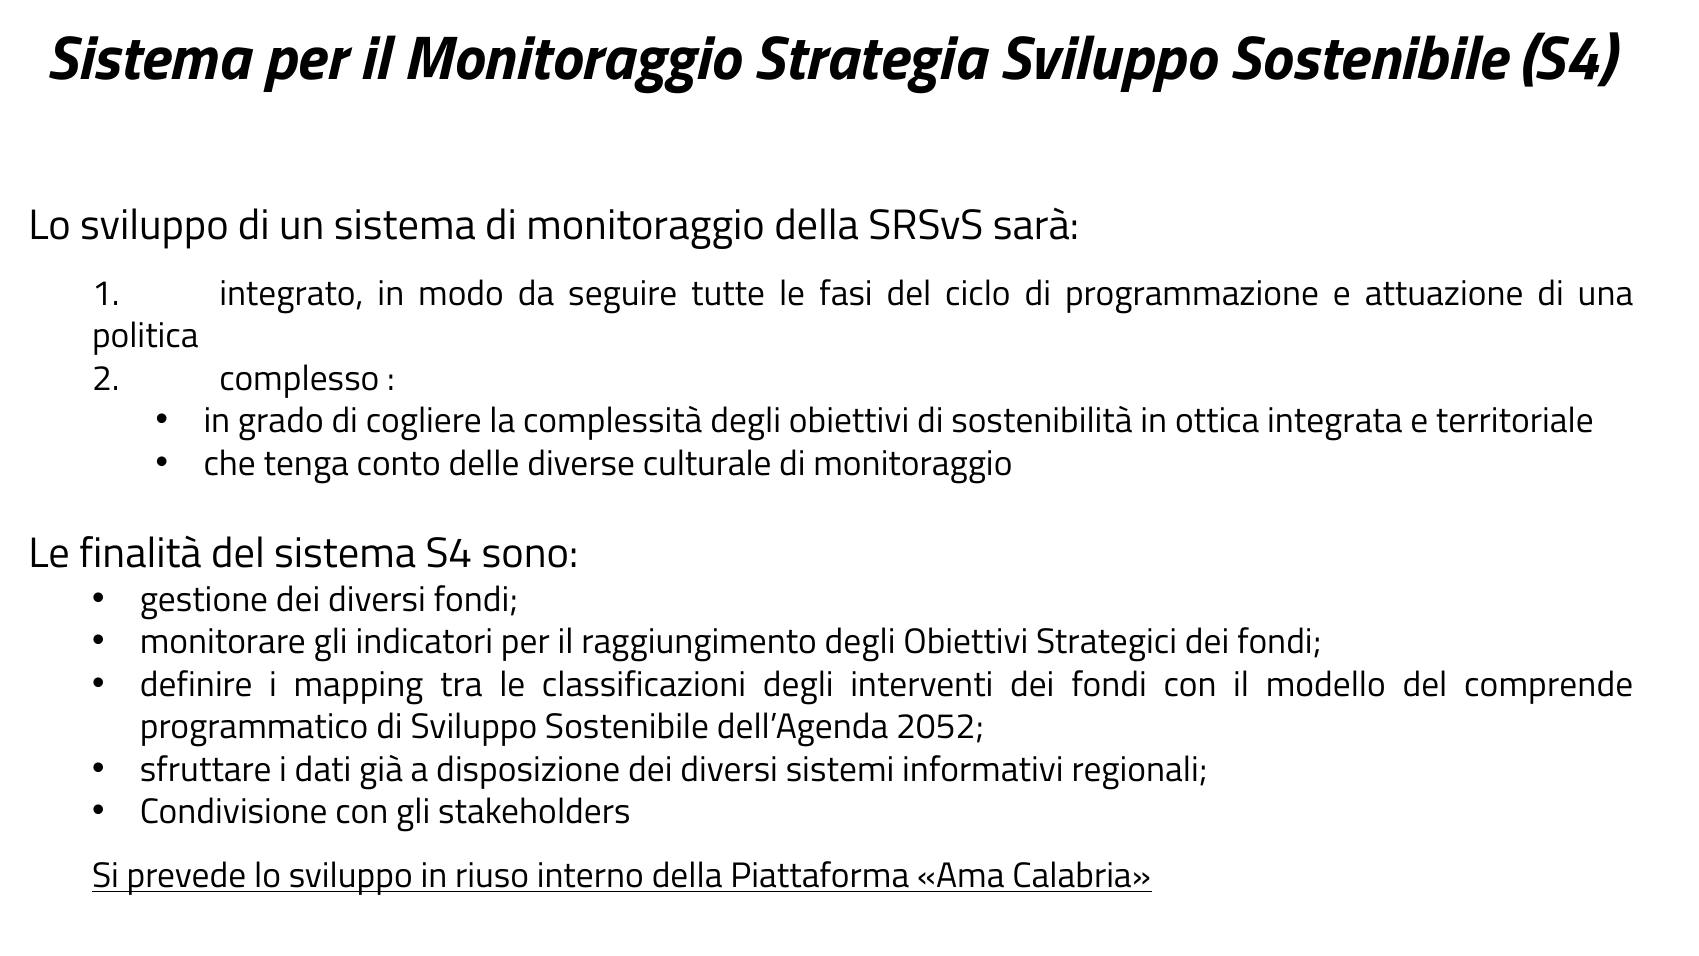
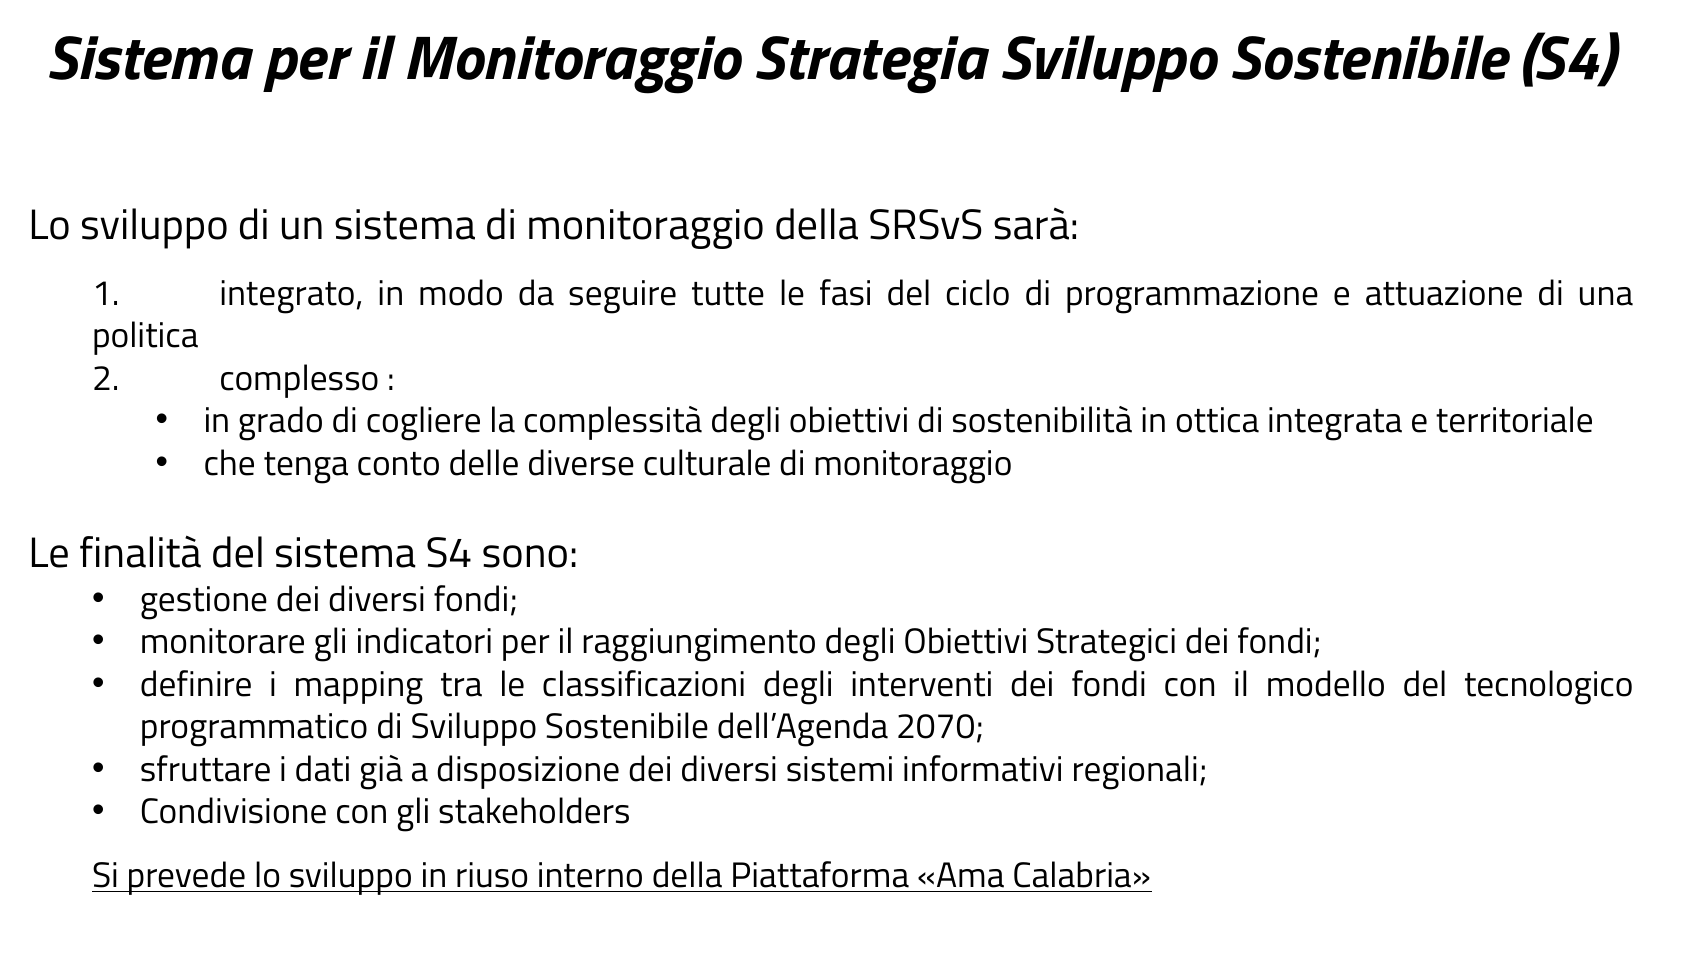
comprende: comprende -> tecnologico
2052: 2052 -> 2070
